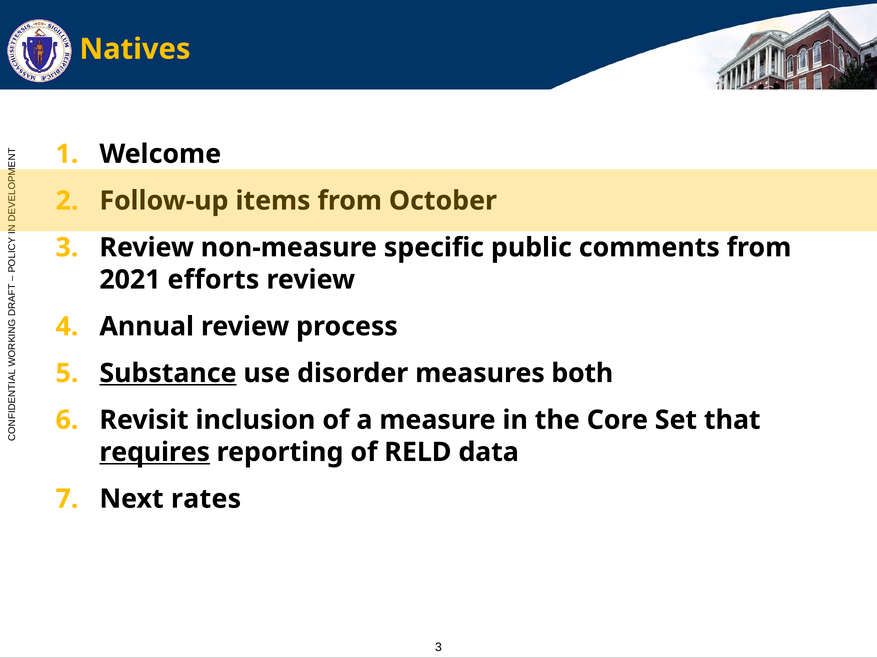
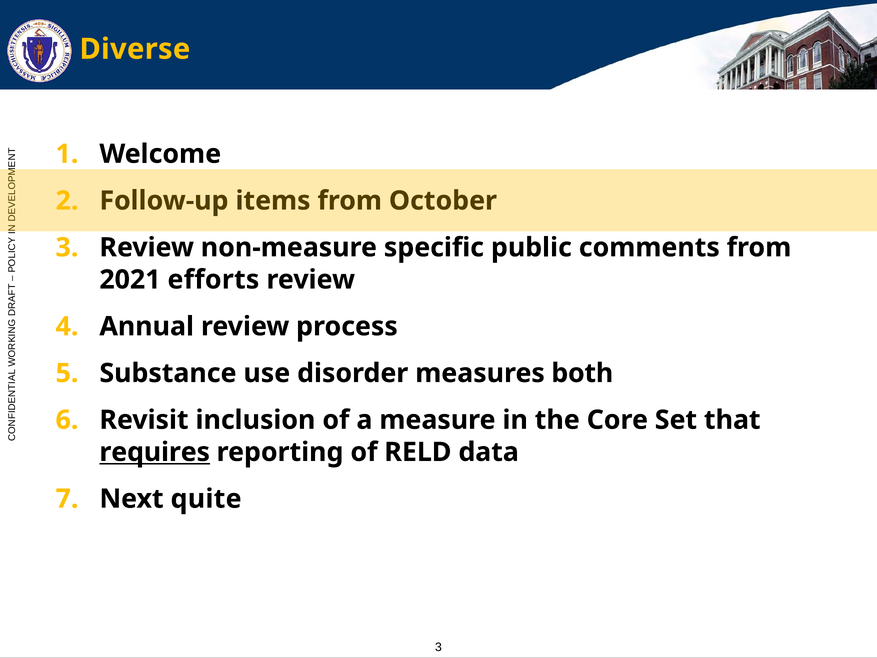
Natives: Natives -> Diverse
Substance underline: present -> none
rates: rates -> quite
